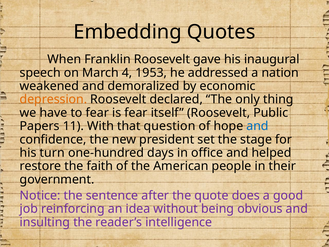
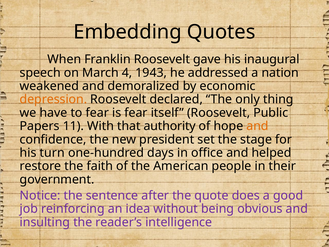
1953: 1953 -> 1943
question: question -> authority
and at (258, 126) colour: blue -> orange
